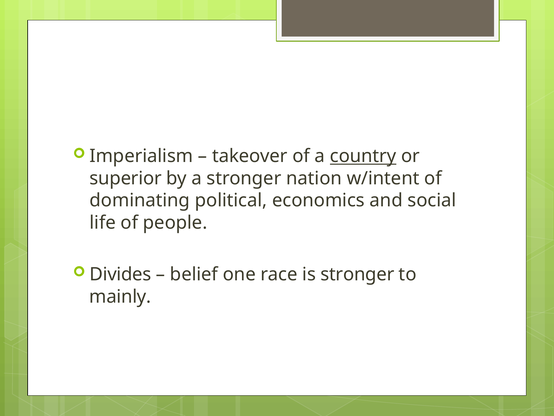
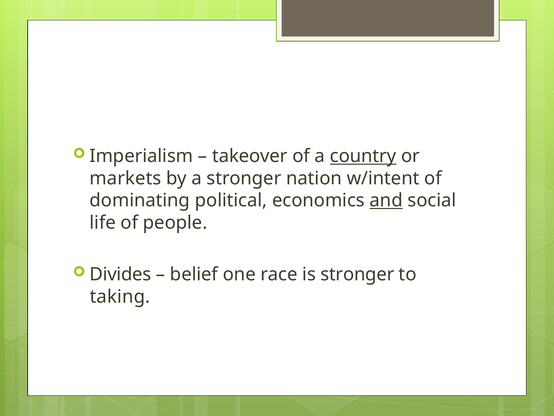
superior: superior -> markets
and underline: none -> present
mainly: mainly -> taking
